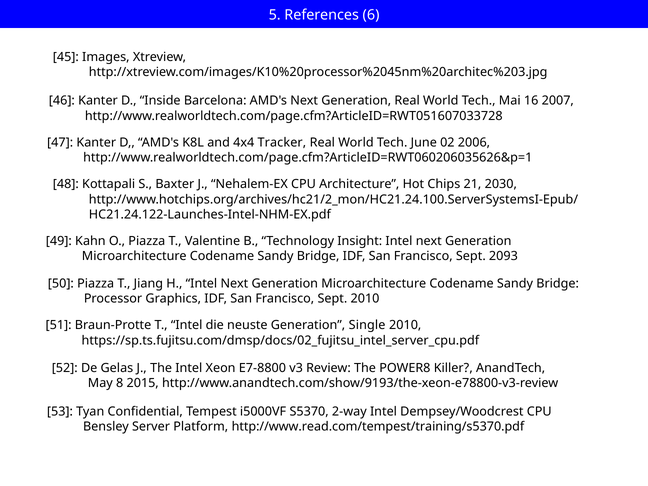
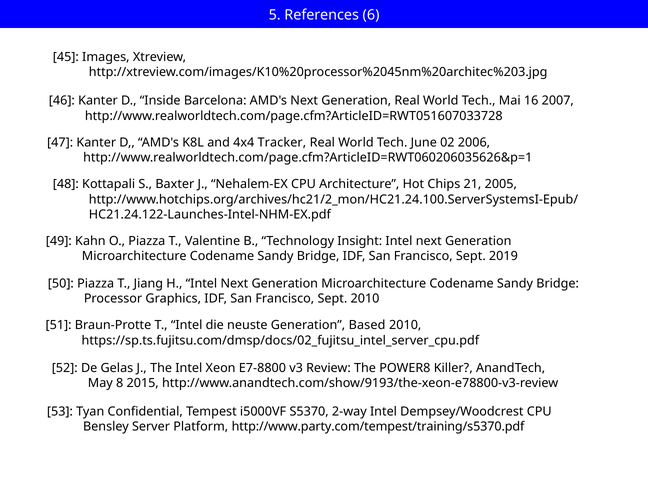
2030: 2030 -> 2005
2093: 2093 -> 2019
Single: Single -> Based
http://www.read.com/tempest/training/s5370.pdf: http://www.read.com/tempest/training/s5370.pdf -> http://www.party.com/tempest/training/s5370.pdf
